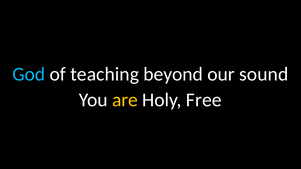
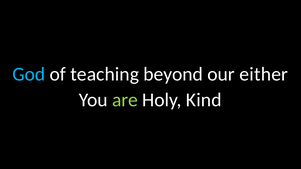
sound: sound -> either
are colour: yellow -> light green
Free: Free -> Kind
